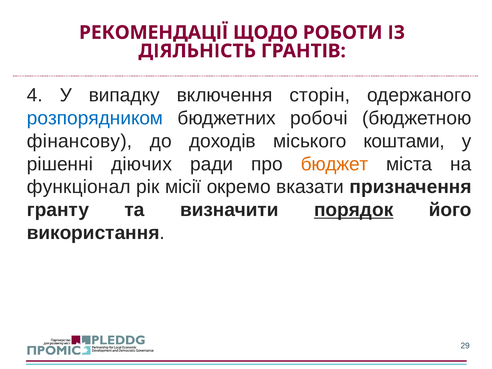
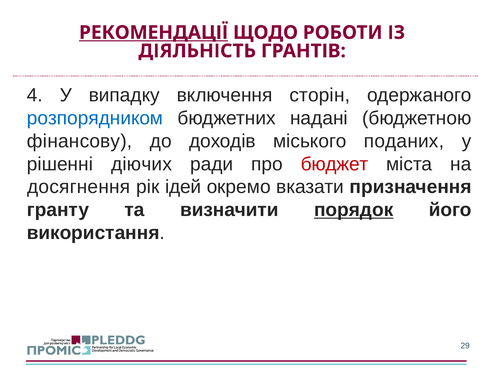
РЕКОМЕНДАЦІЇ underline: none -> present
робочі: робочі -> надані
коштами: коштами -> поданих
бюджет colour: orange -> red
функціонал: функціонал -> досягнення
місії: місії -> ідей
